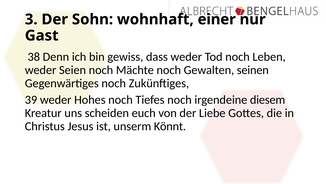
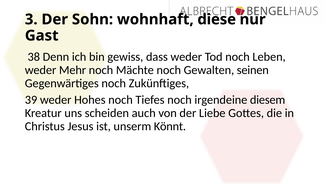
einer: einer -> diese
Seien: Seien -> Mehr
euch: euch -> auch
